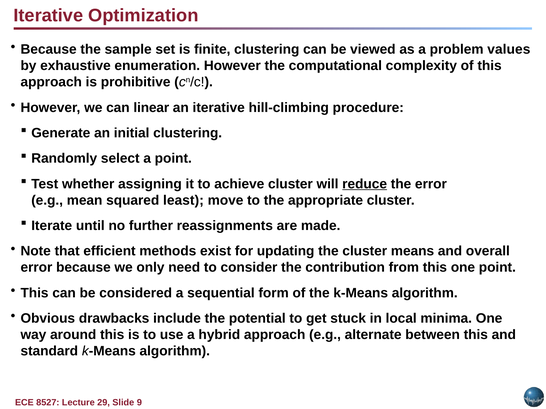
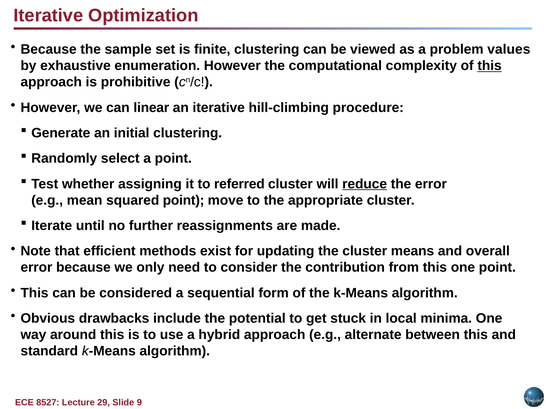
this at (490, 66) underline: none -> present
achieve: achieve -> referred
squared least: least -> point
